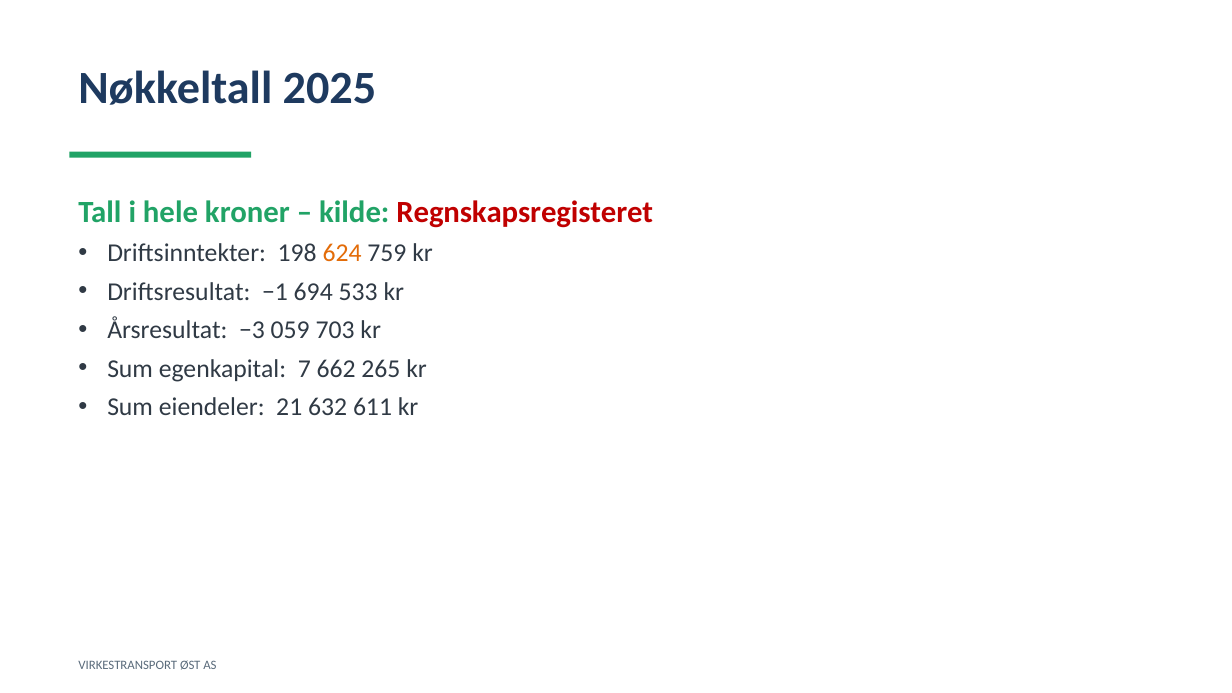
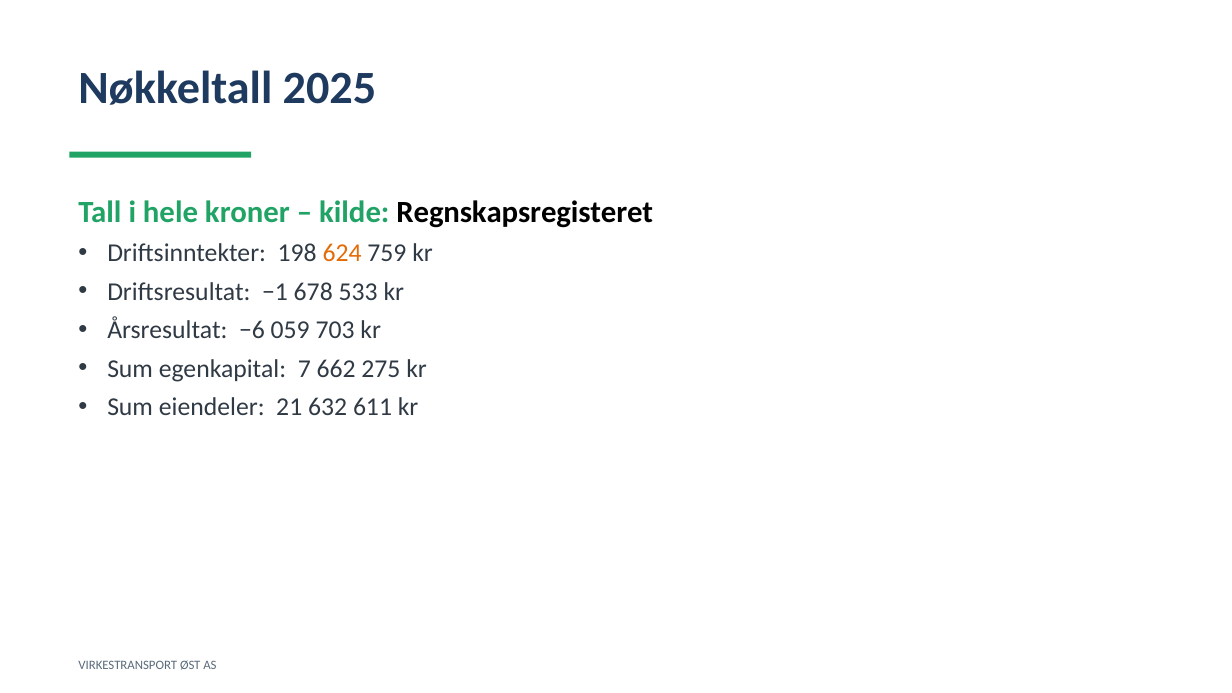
Regnskapsregisteret colour: red -> black
694: 694 -> 678
−3: −3 -> −6
265: 265 -> 275
